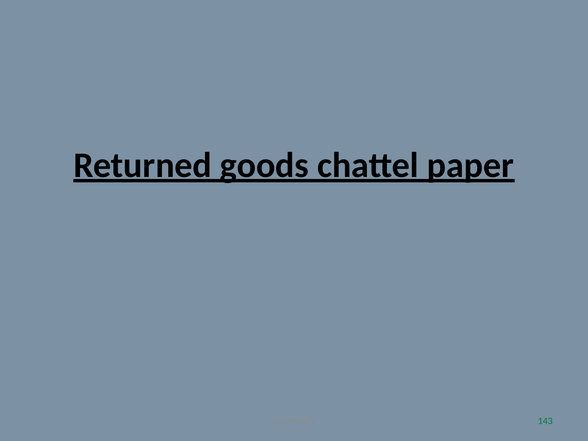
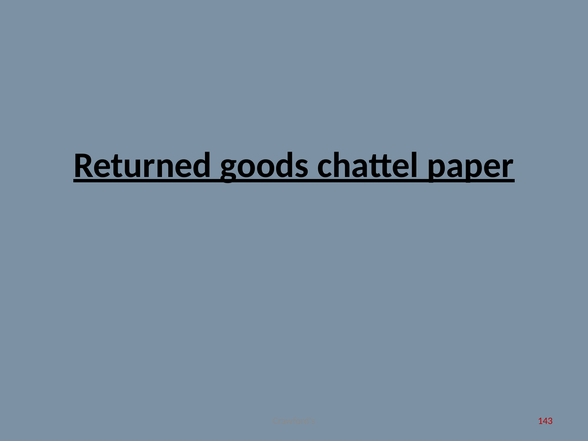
143 colour: green -> red
